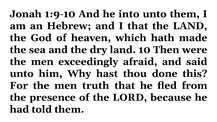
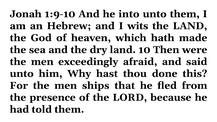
I that: that -> wits
truth: truth -> ships
